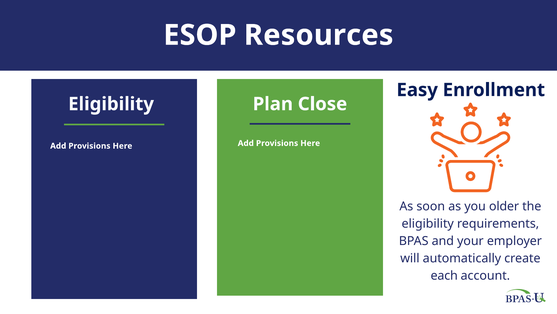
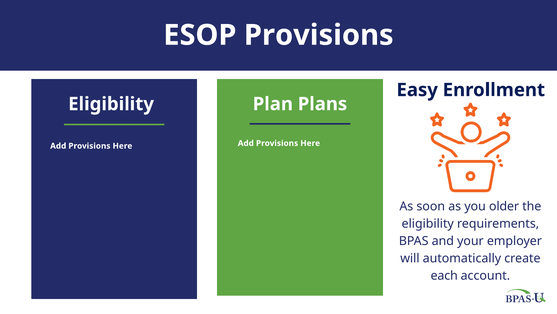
ESOP Resources: Resources -> Provisions
Close: Close -> Plans
